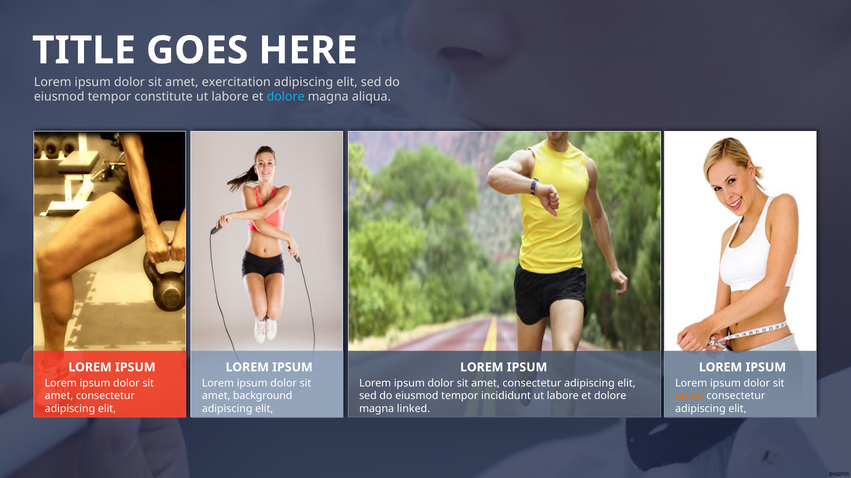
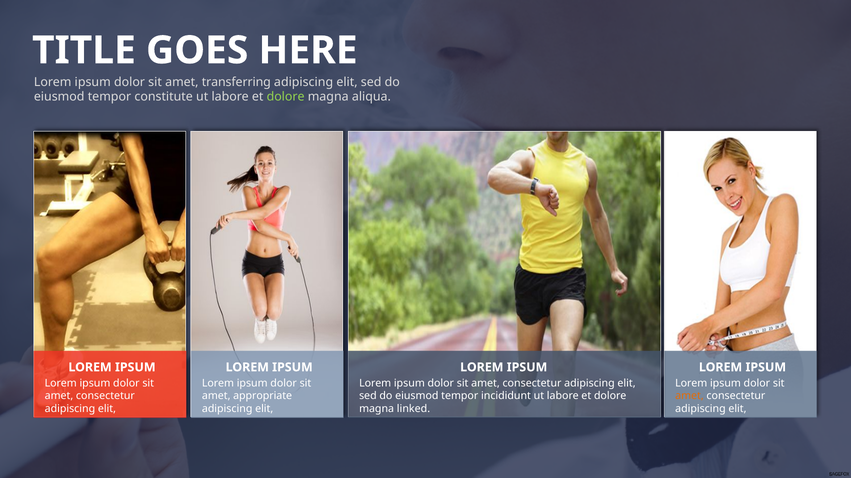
exercitation: exercitation -> transferring
dolore at (286, 97) colour: light blue -> light green
background: background -> appropriate
